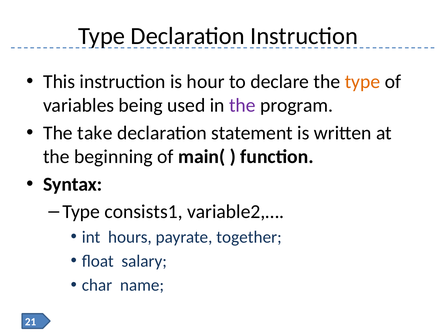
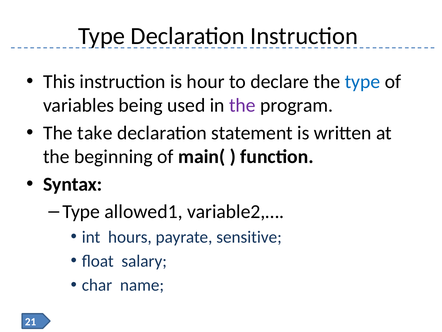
type at (362, 82) colour: orange -> blue
consists1: consists1 -> allowed1
together: together -> sensitive
